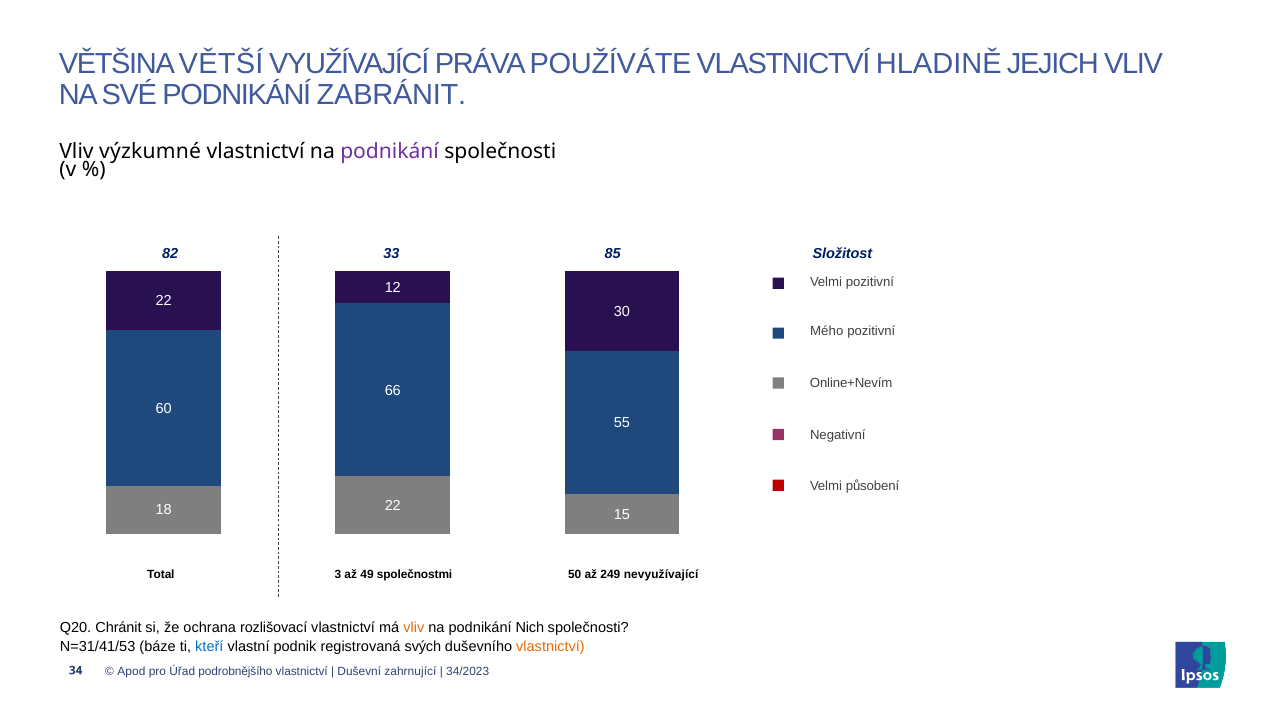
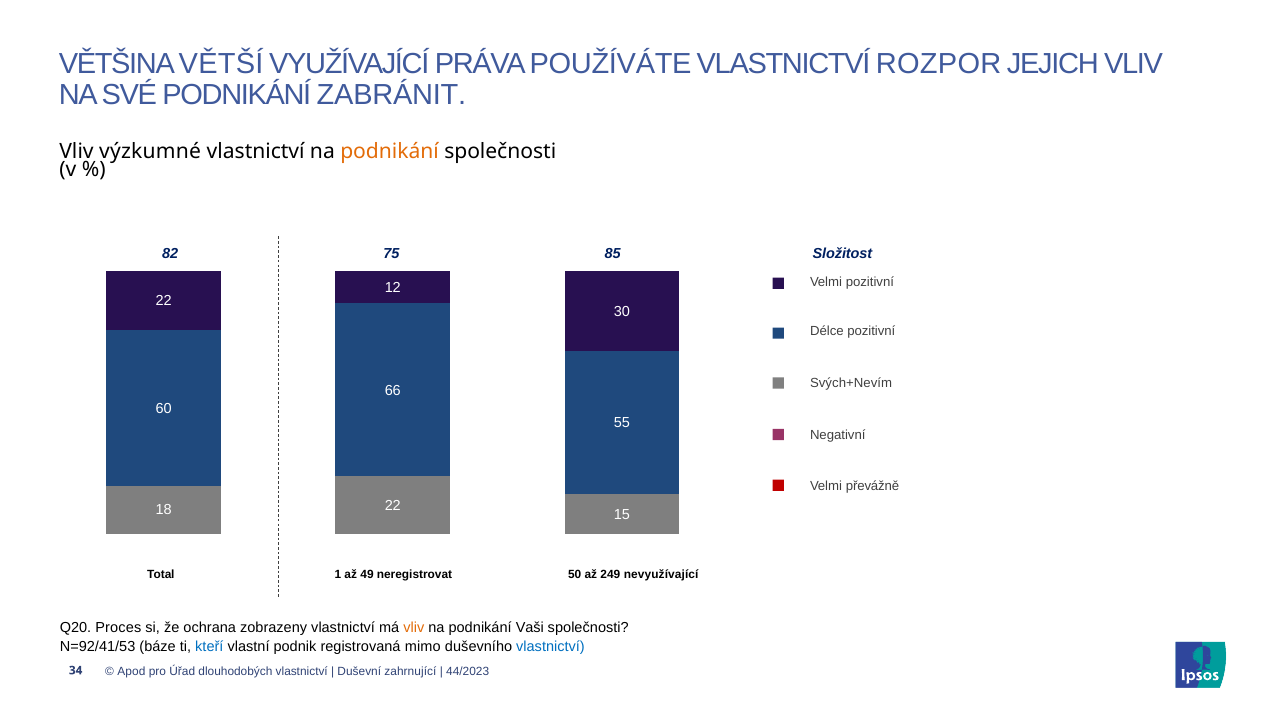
HLADINĚ: HLADINĚ -> ROZPOR
podnikání at (390, 152) colour: purple -> orange
33: 33 -> 75
Mého: Mého -> Délce
Online+Nevím: Online+Nevím -> Svých+Nevím
působení: působení -> převážně
3: 3 -> 1
společnostmi: společnostmi -> neregistrovat
Chránit: Chránit -> Proces
rozlišovací: rozlišovací -> zobrazeny
Nich: Nich -> Vaši
N=31/41/53: N=31/41/53 -> N=92/41/53
svých: svých -> mimo
vlastnictví at (550, 647) colour: orange -> blue
podrobnějšího: podrobnějšího -> dlouhodobých
34/2023: 34/2023 -> 44/2023
